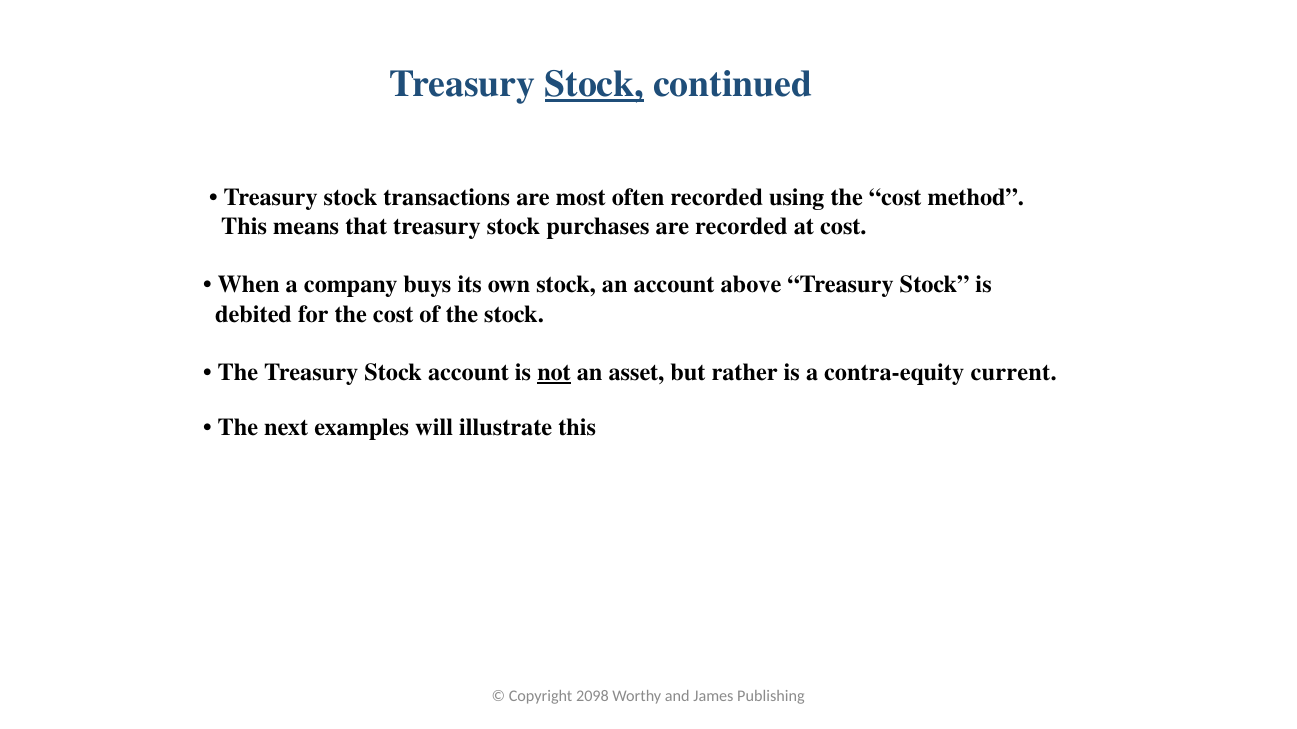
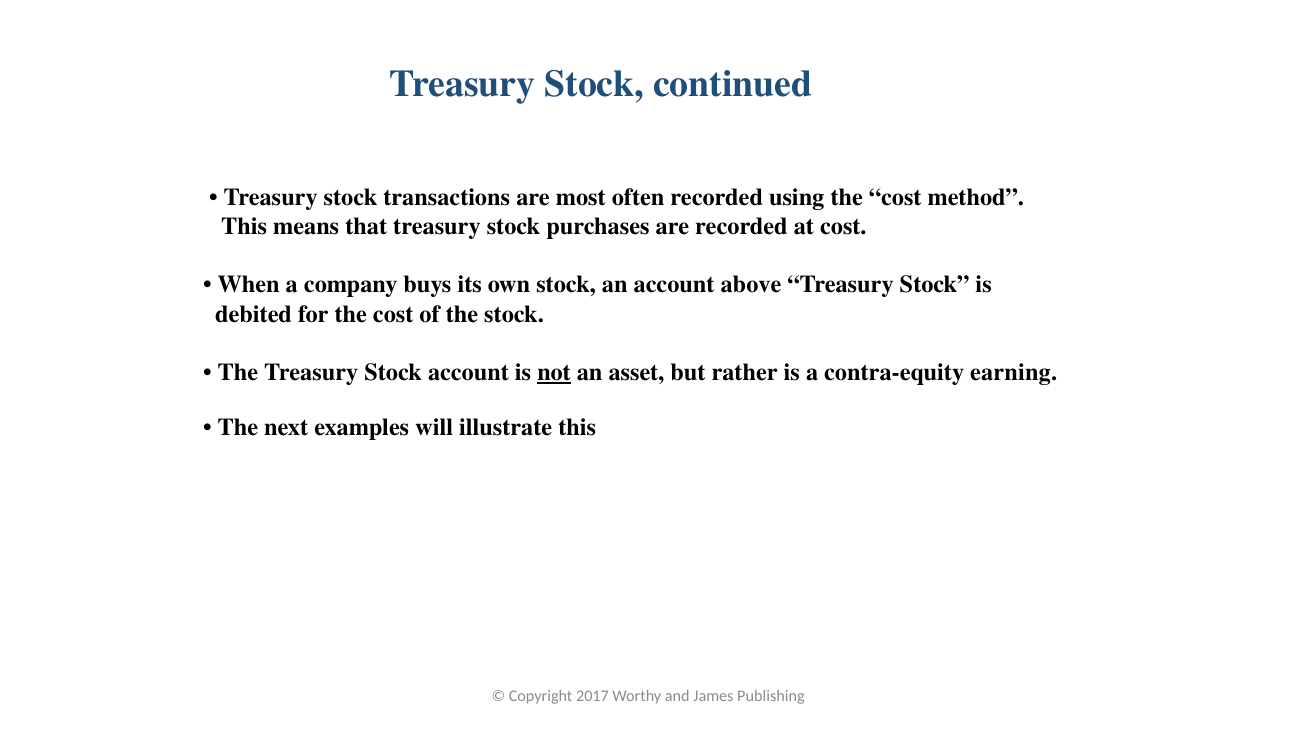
Stock at (594, 84) underline: present -> none
current: current -> earning
2098: 2098 -> 2017
